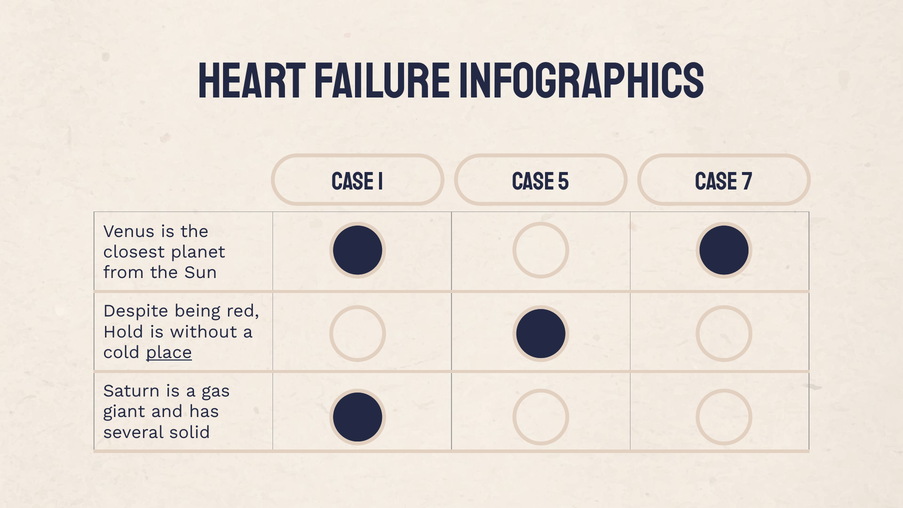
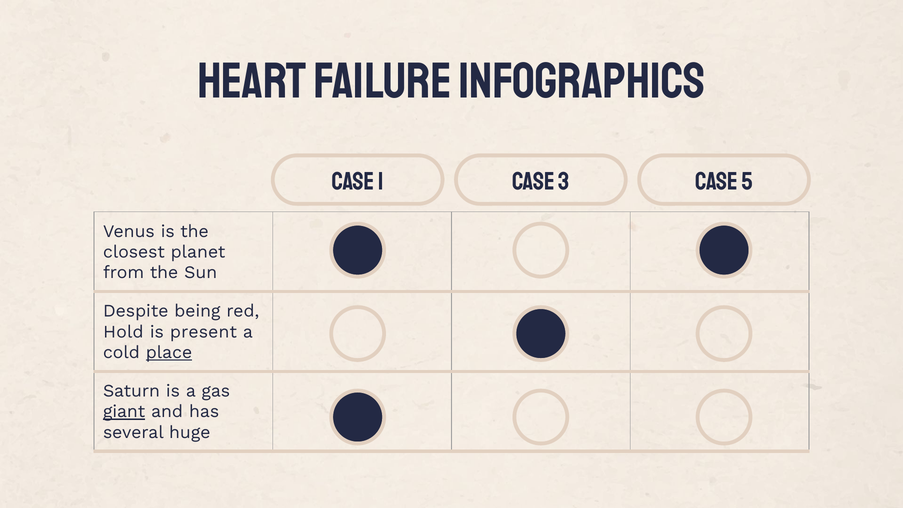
5: 5 -> 3
7: 7 -> 5
without: without -> present
giant underline: none -> present
solid: solid -> huge
